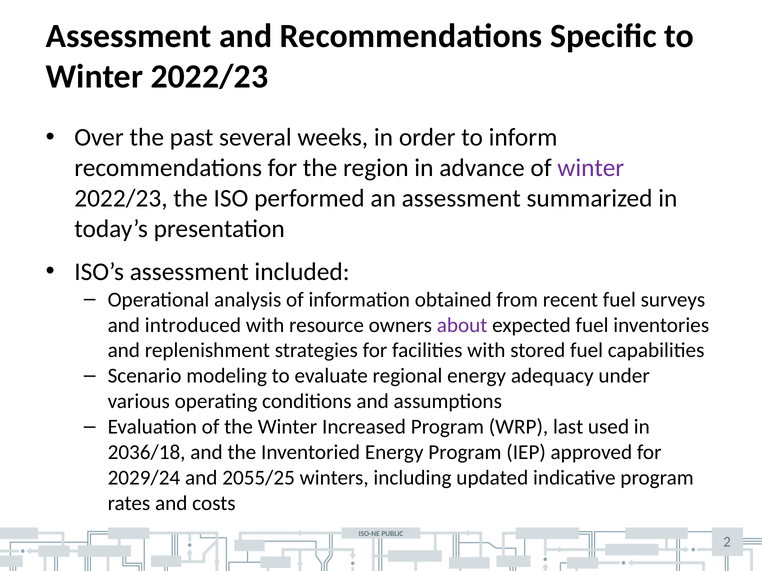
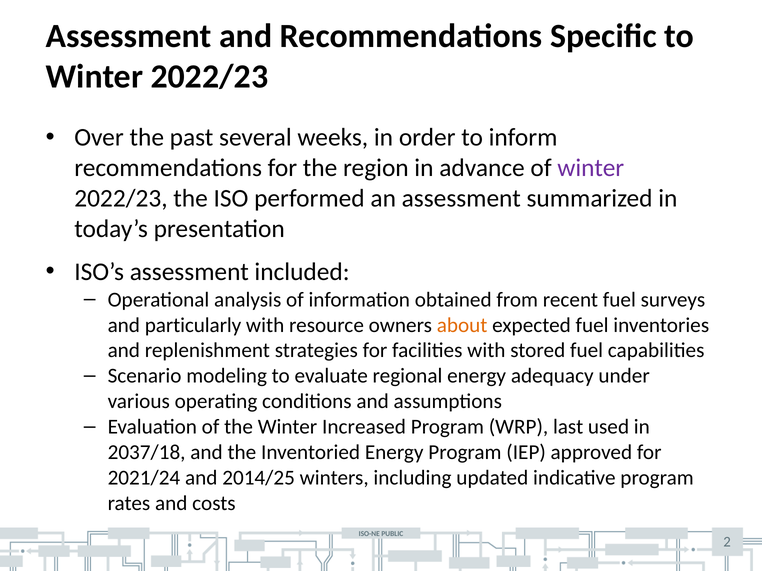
introduced: introduced -> particularly
about colour: purple -> orange
2036/18: 2036/18 -> 2037/18
2029/24: 2029/24 -> 2021/24
2055/25: 2055/25 -> 2014/25
